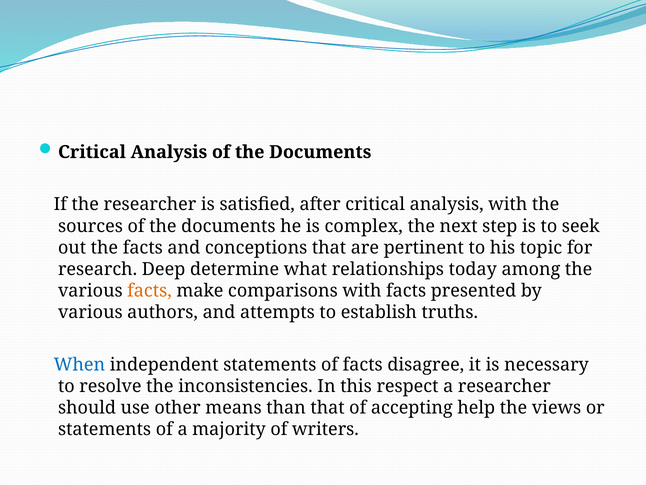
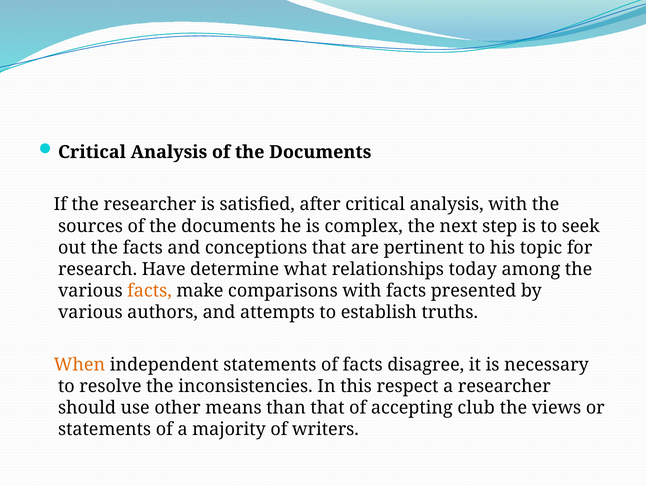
Deep: Deep -> Have
When colour: blue -> orange
help: help -> club
